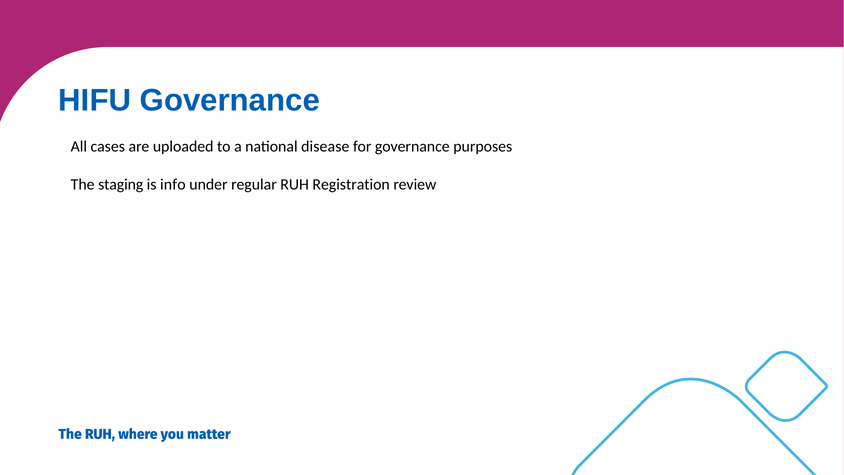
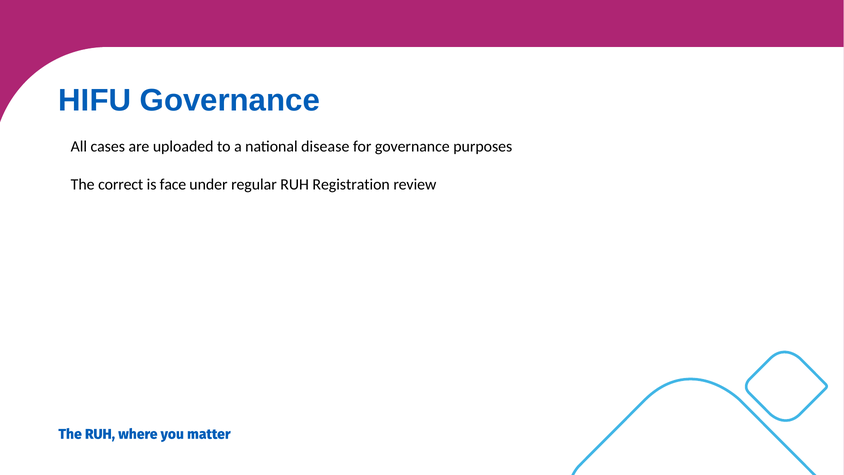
staging: staging -> correct
info: info -> face
